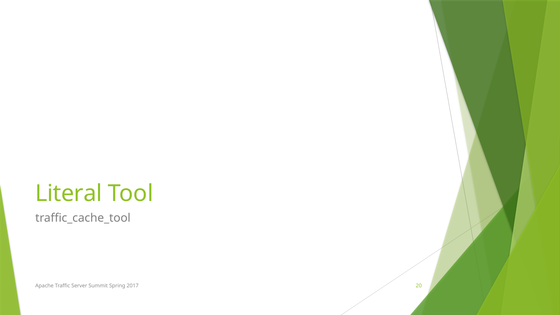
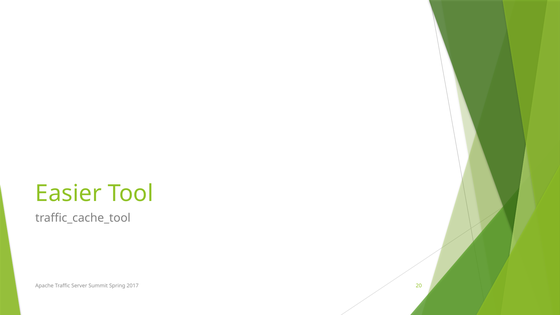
Literal: Literal -> Easier
